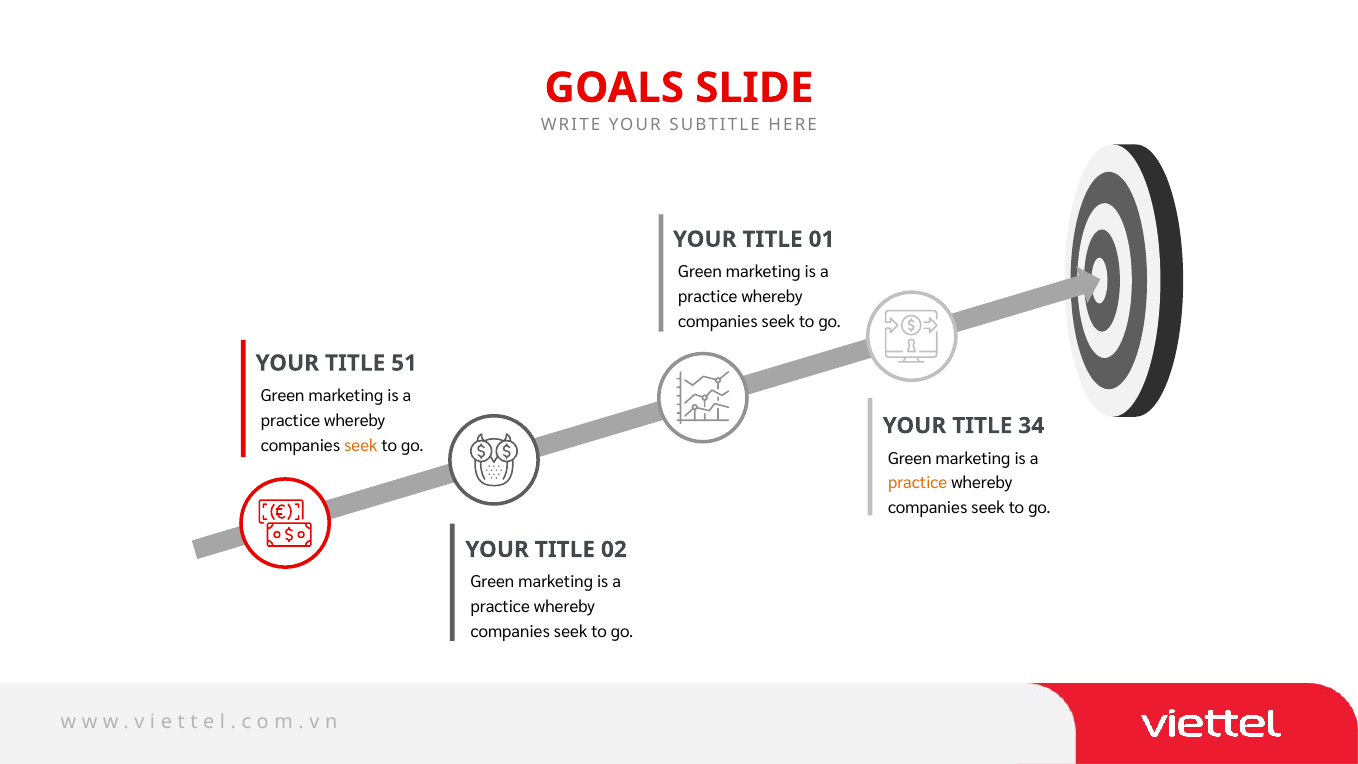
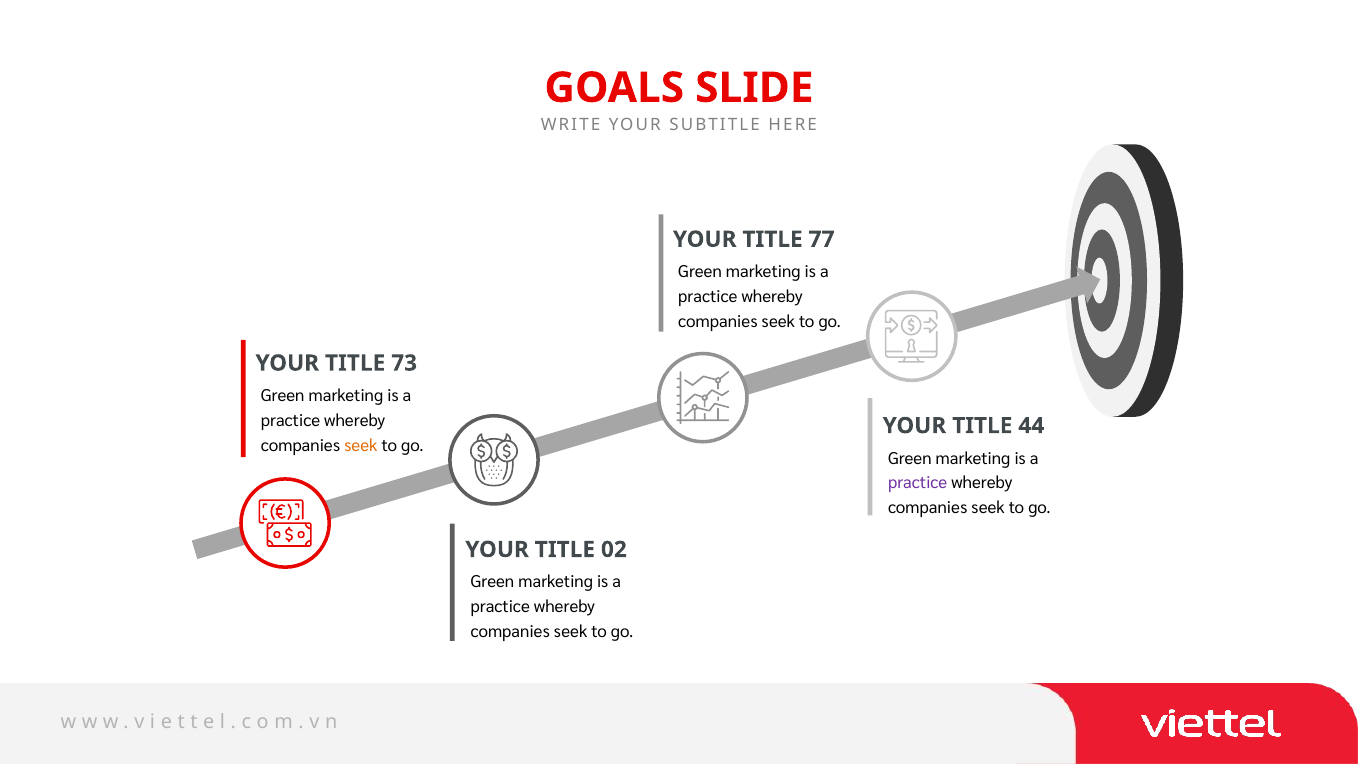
01: 01 -> 77
51: 51 -> 73
34: 34 -> 44
practice at (918, 483) colour: orange -> purple
